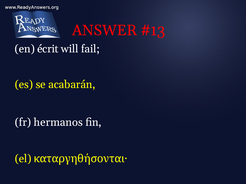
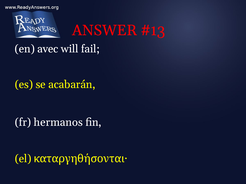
écrit: écrit -> avec
